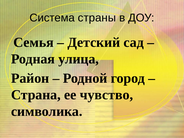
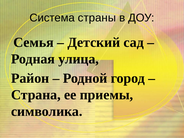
чувство: чувство -> приемы
